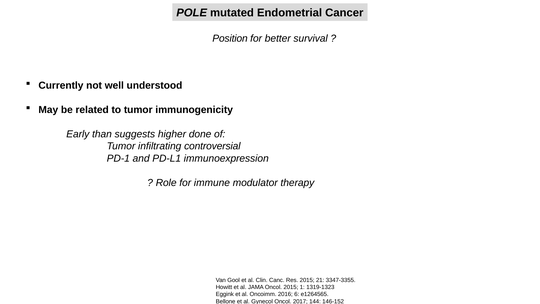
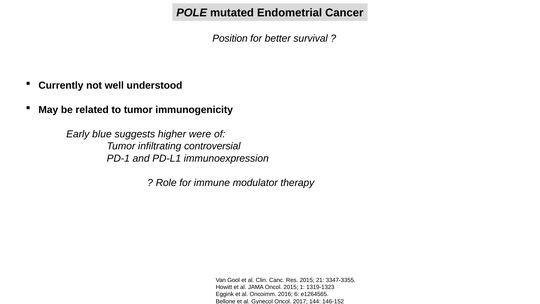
than: than -> blue
done: done -> were
